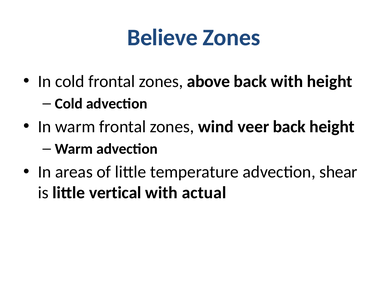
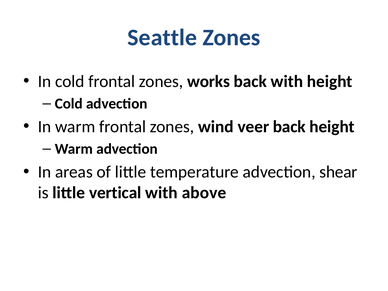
Believe: Believe -> Seattle
above: above -> works
actual: actual -> above
